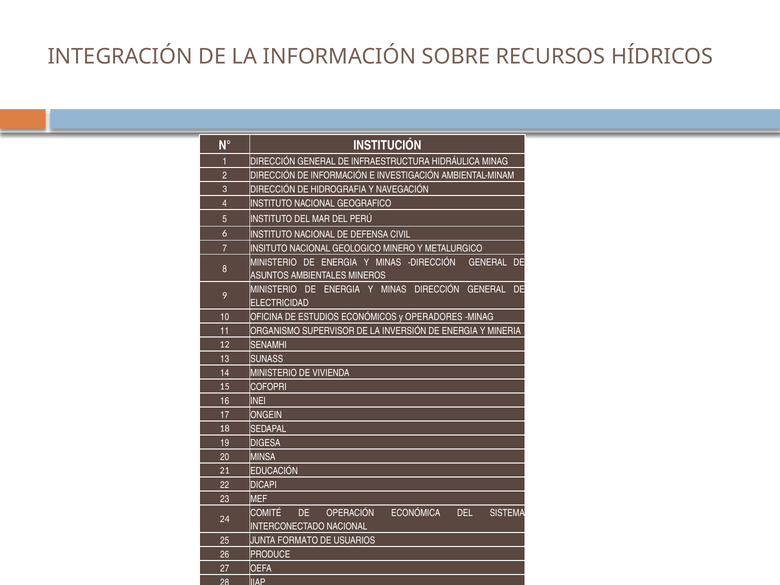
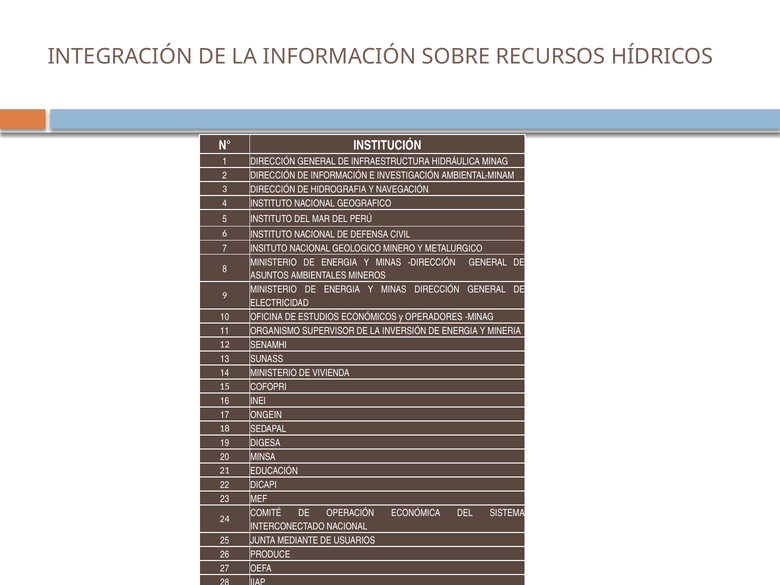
FORMATO: FORMATO -> MEDIANTE
